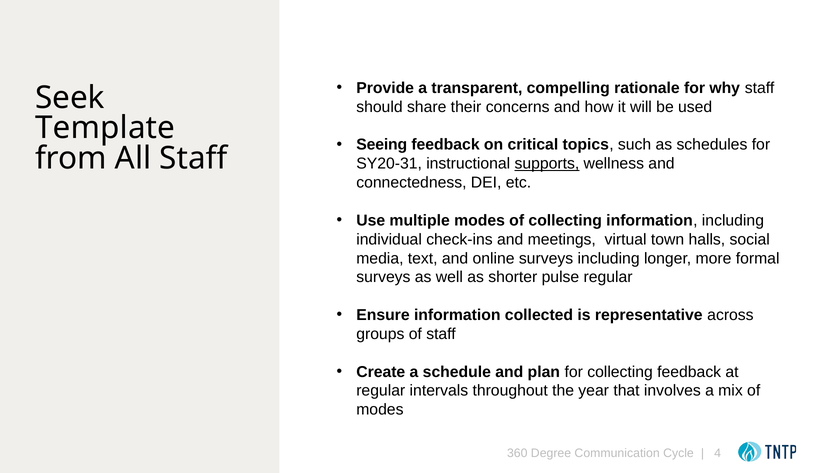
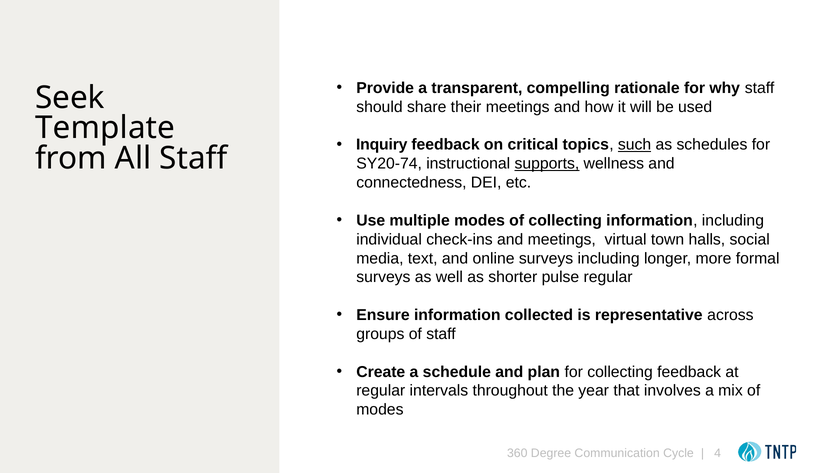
their concerns: concerns -> meetings
Seeing: Seeing -> Inquiry
such underline: none -> present
SY20-31: SY20-31 -> SY20-74
